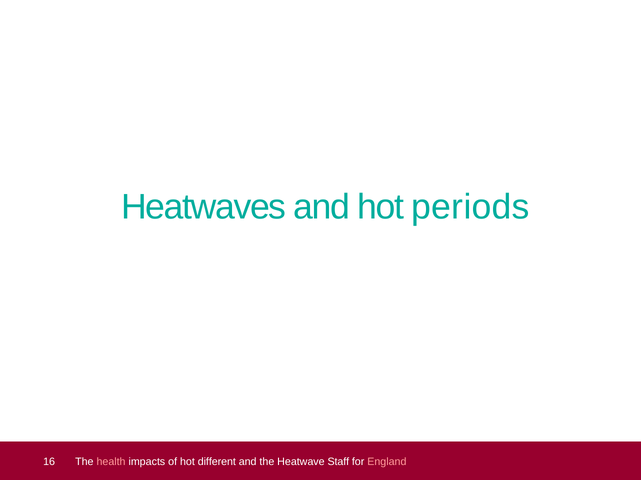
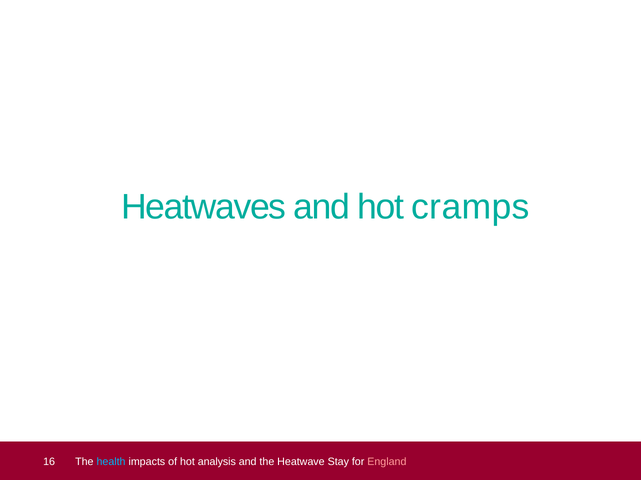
periods: periods -> cramps
health colour: pink -> light blue
different: different -> analysis
Staff: Staff -> Stay
